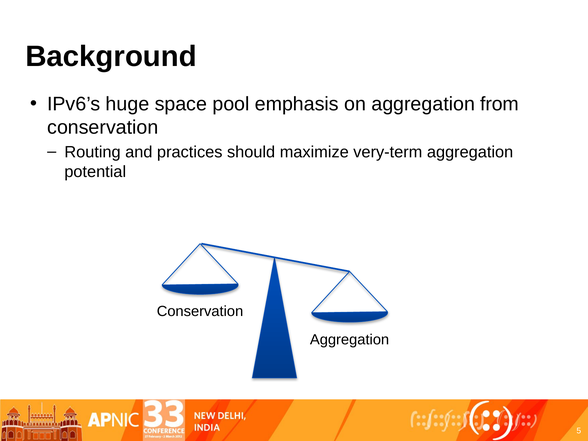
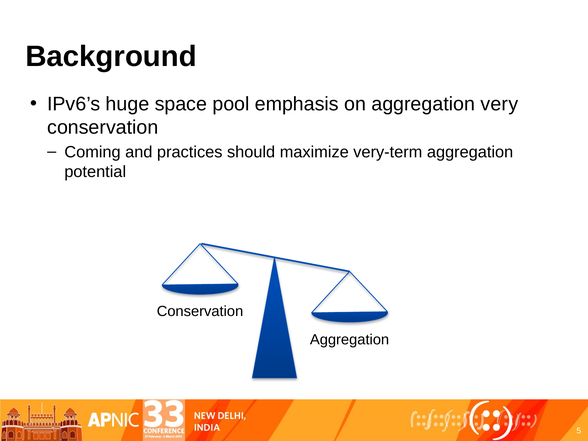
from: from -> very
Routing: Routing -> Coming
